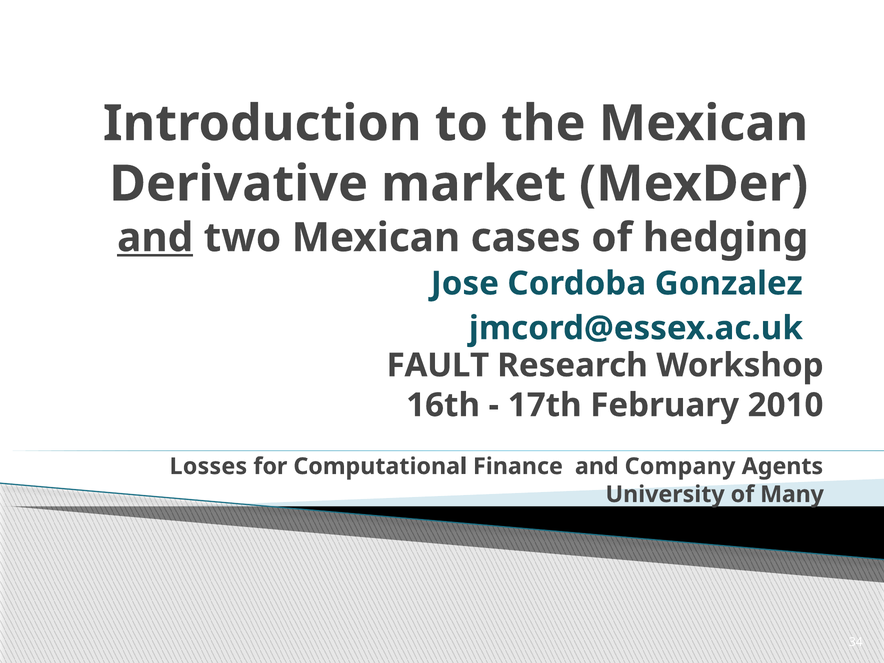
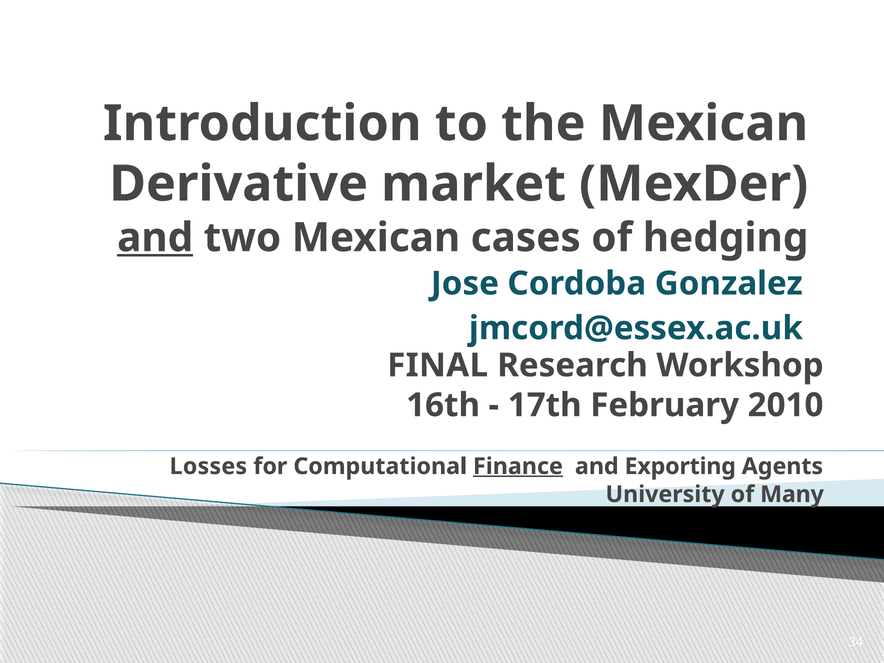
FAULT: FAULT -> FINAL
Finance underline: none -> present
Company: Company -> Exporting
